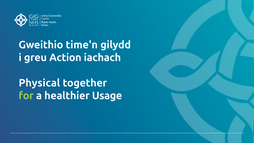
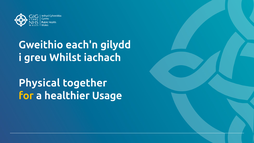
time'n: time'n -> each'n
Action: Action -> Whilst
for colour: light green -> yellow
